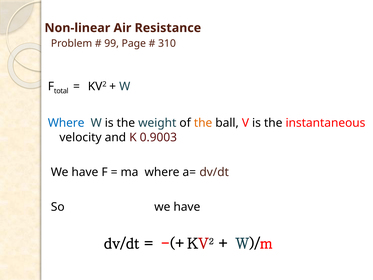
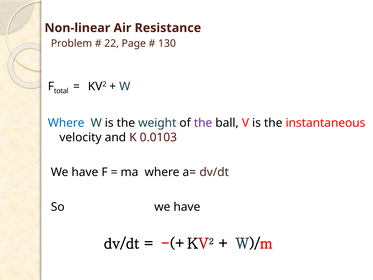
99: 99 -> 22
310: 310 -> 130
the at (203, 123) colour: orange -> purple
0.9003: 0.9003 -> 0.0103
